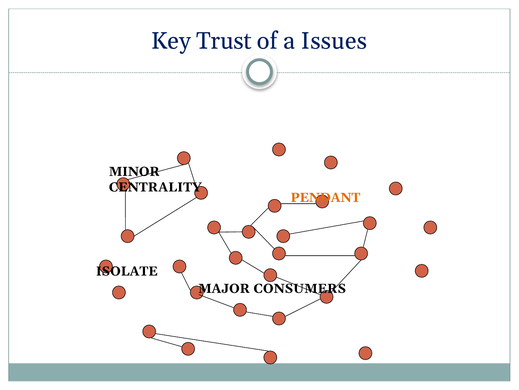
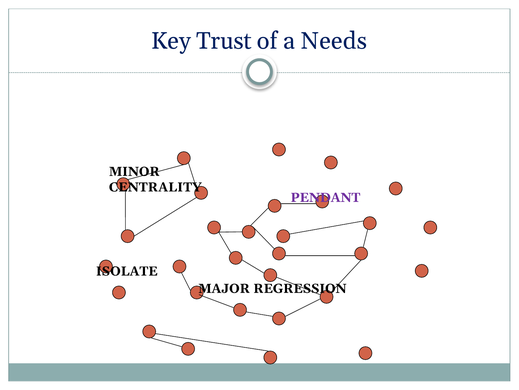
Issues: Issues -> Needs
PENDANT colour: orange -> purple
CONSUMERS: CONSUMERS -> REGRESSION
